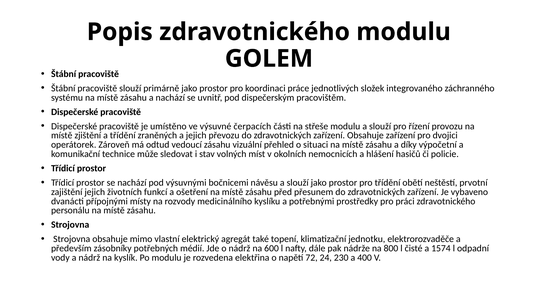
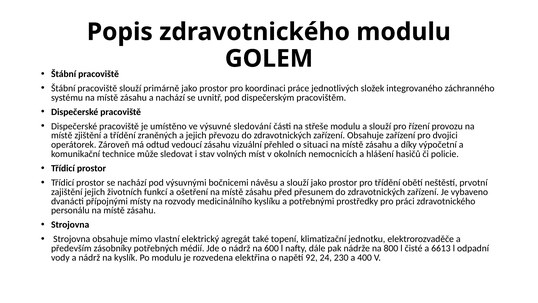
čerpacích: čerpacích -> sledování
1574: 1574 -> 6613
72: 72 -> 92
